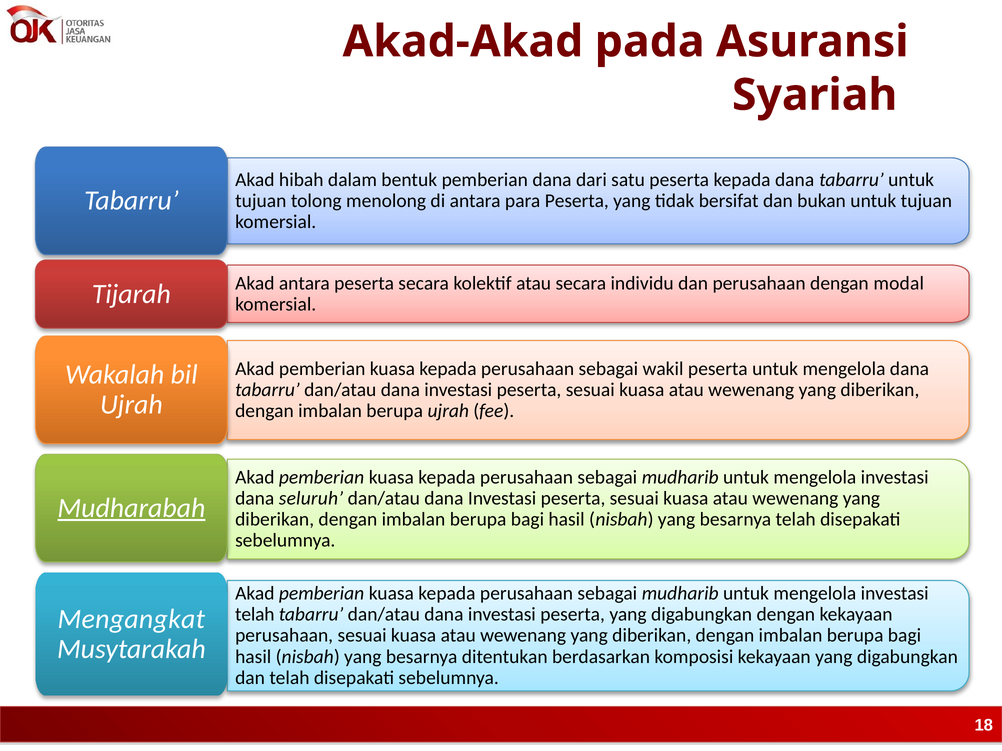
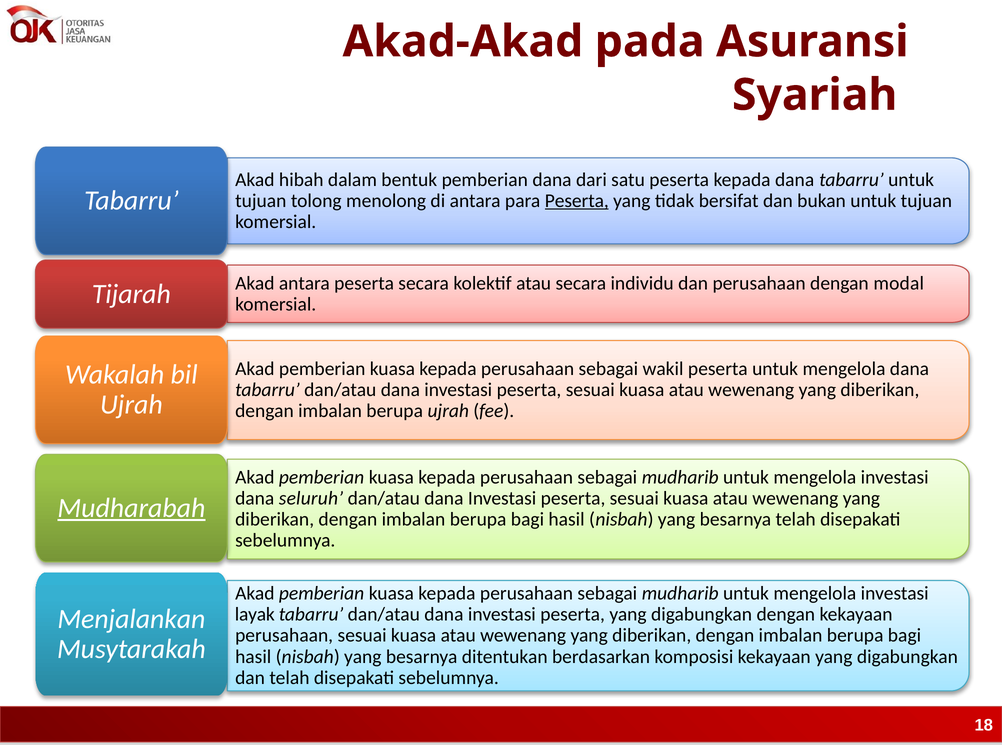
Peserta at (577, 201) underline: none -> present
telah at (255, 615): telah -> layak
Mengangkat: Mengangkat -> Menjalankan
